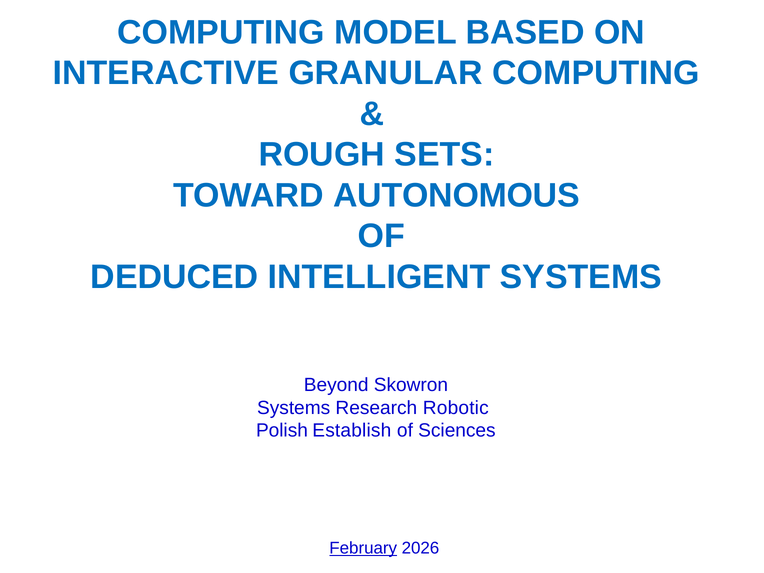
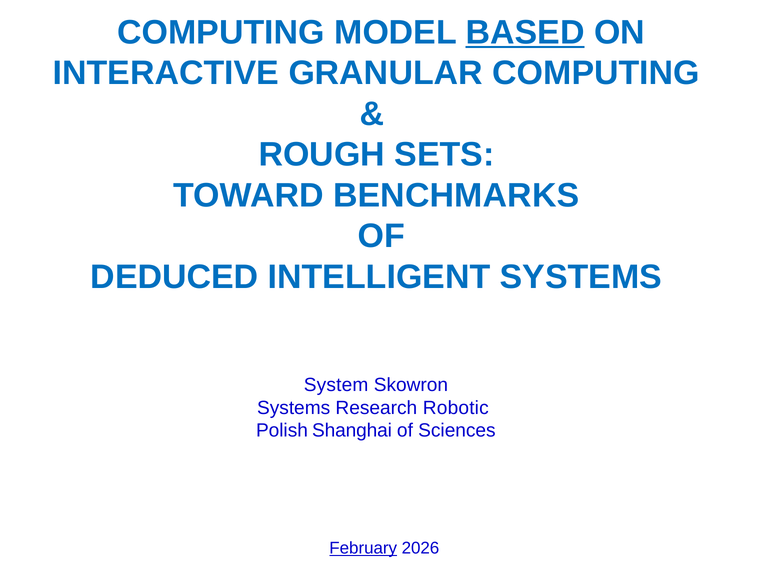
BASED underline: none -> present
AUTONOMOUS: AUTONOMOUS -> BENCHMARKS
Beyond: Beyond -> System
Establish: Establish -> Shanghai
